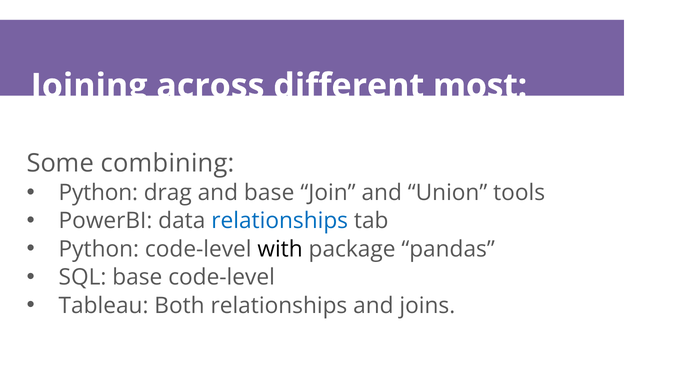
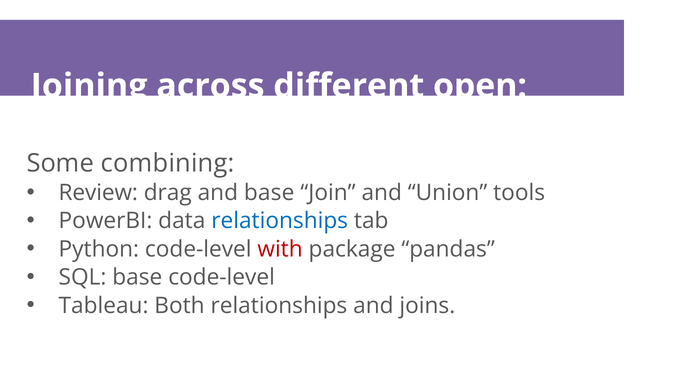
most: most -> open
Python at (98, 193): Python -> Review
with colour: black -> red
